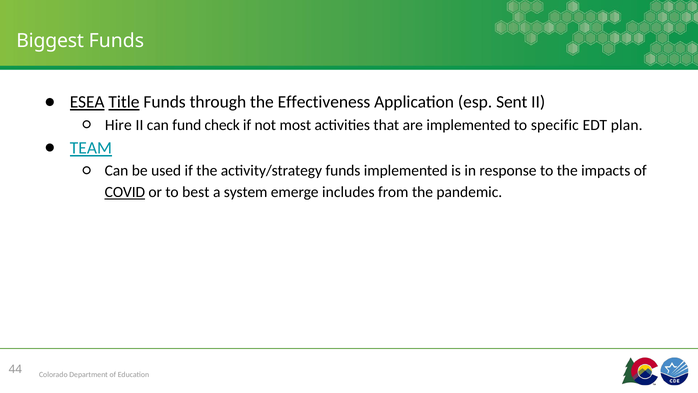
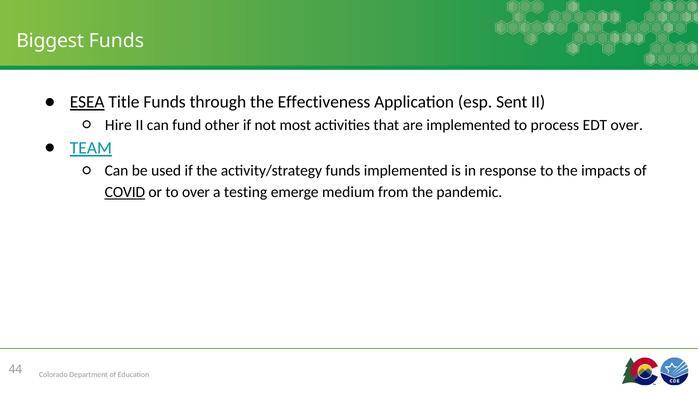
Title underline: present -> none
check: check -> other
specific: specific -> process
EDT plan: plan -> over
to best: best -> over
system: system -> testing
includes: includes -> medium
